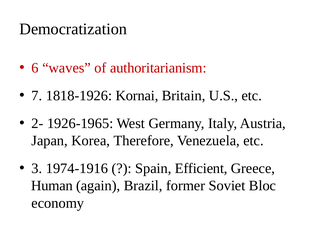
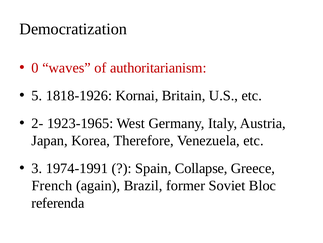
6: 6 -> 0
7: 7 -> 5
1926-1965: 1926-1965 -> 1923-1965
1974-1916: 1974-1916 -> 1974-1991
Efficient: Efficient -> Collapse
Human: Human -> French
economy: economy -> referenda
